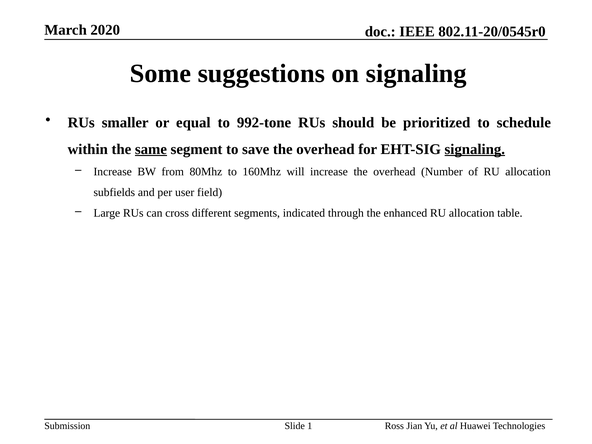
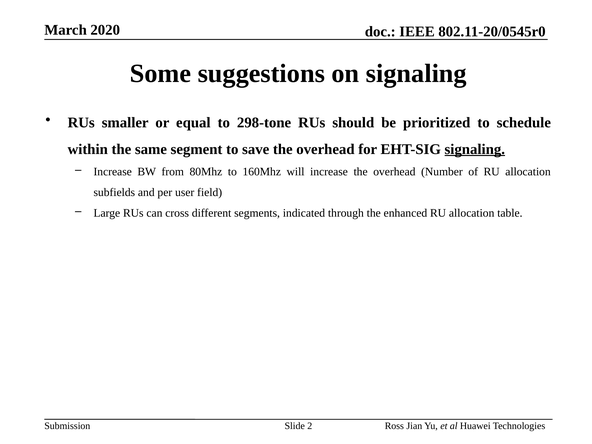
992-tone: 992-tone -> 298-tone
same underline: present -> none
1: 1 -> 2
